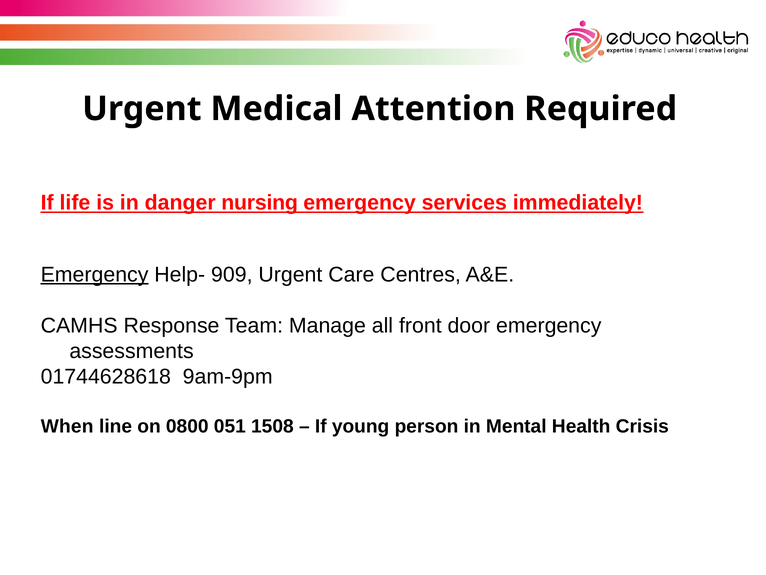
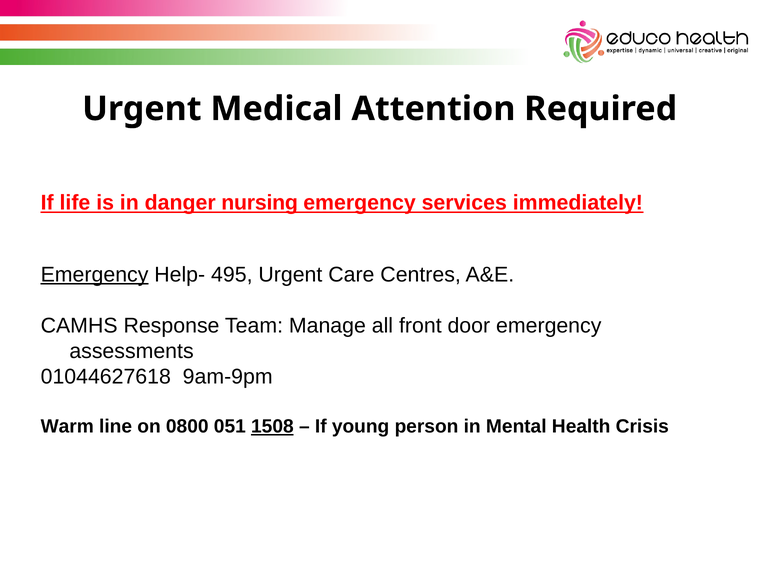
909: 909 -> 495
01744628618: 01744628618 -> 01044627618
When: When -> Warm
1508 underline: none -> present
